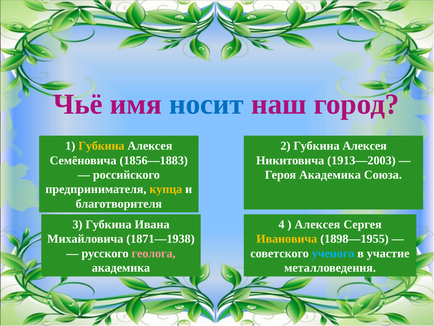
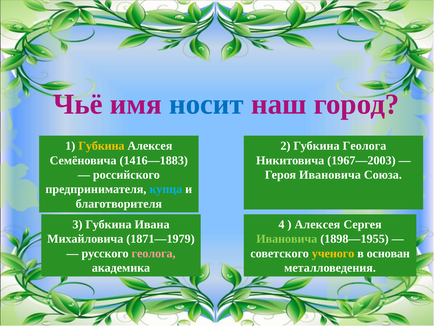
2 Губкина Алексея: Алексея -> Геолога
1856—1883: 1856—1883 -> 1416—1883
1913—2003: 1913—2003 -> 1967—2003
Героя Академика: Академика -> Ивановича
купца colour: yellow -> light blue
1871—1938: 1871—1938 -> 1871—1979
Ивановича at (287, 239) colour: yellow -> light green
ученого colour: light blue -> yellow
участие: участие -> основан
